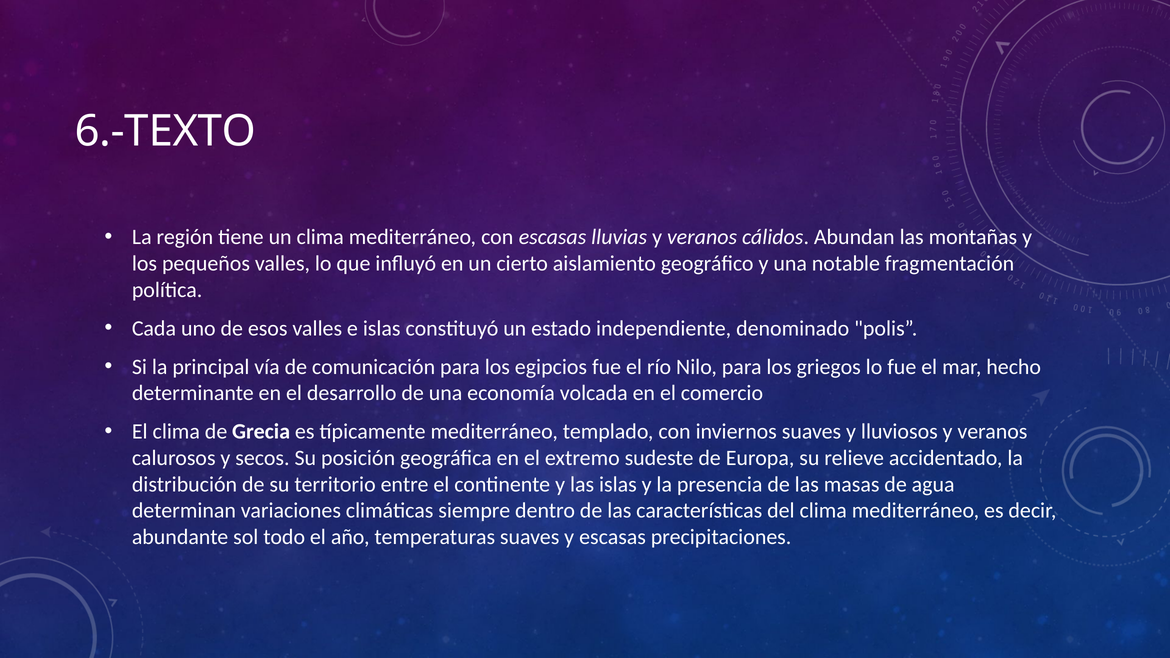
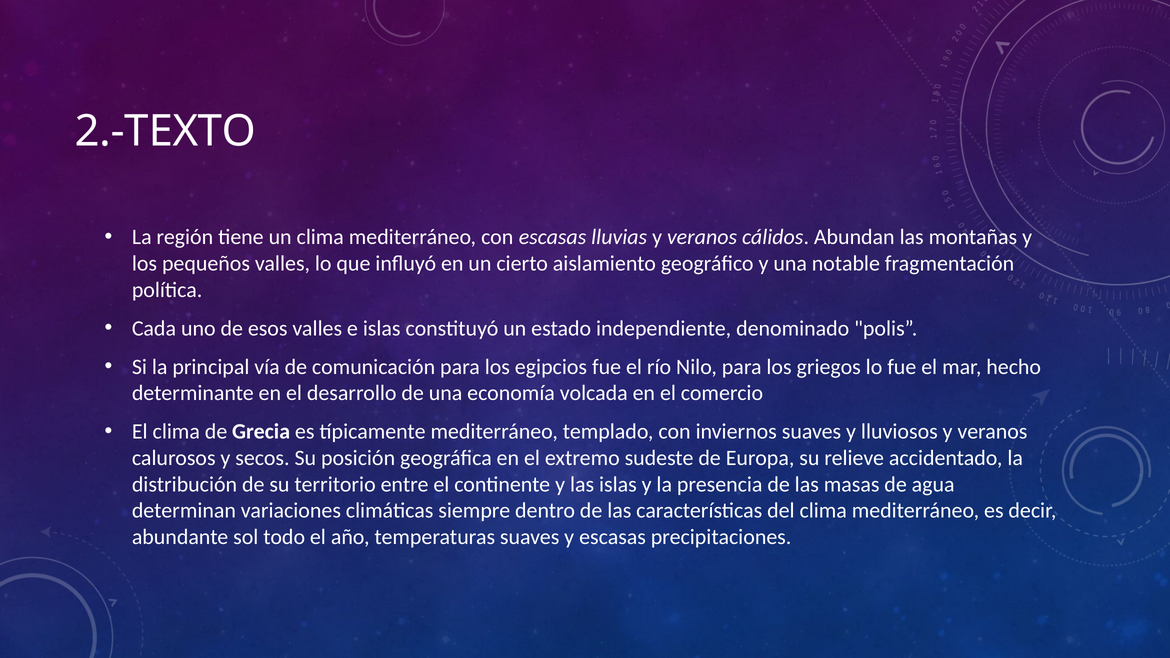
6.-TEXTO: 6.-TEXTO -> 2.-TEXTO
